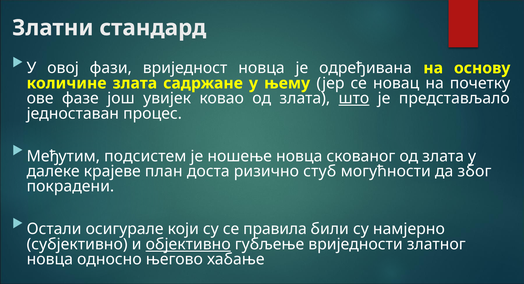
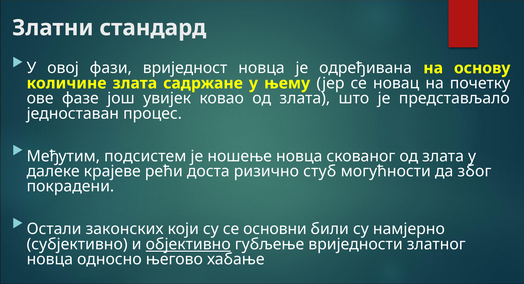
што underline: present -> none
план: план -> рећи
осигурале: осигурале -> законских
правила: правила -> основни
